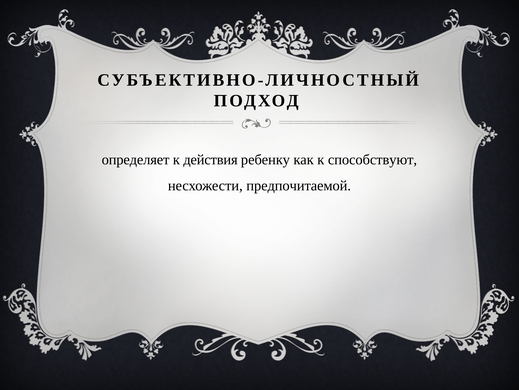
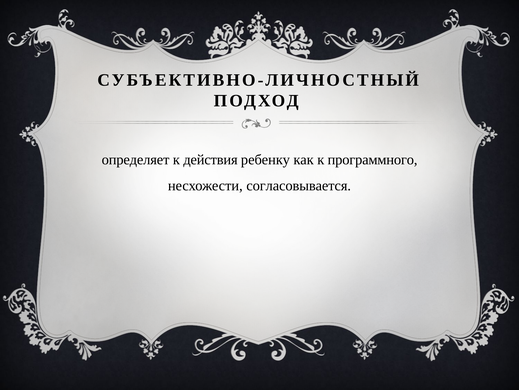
способствуют: способствуют -> программного
предпочитаемой: предпочитаемой -> согласовывается
